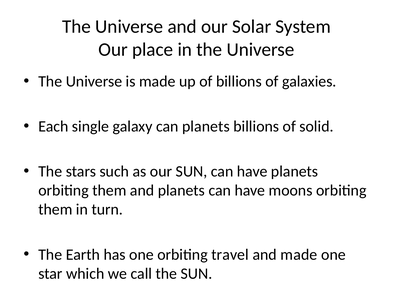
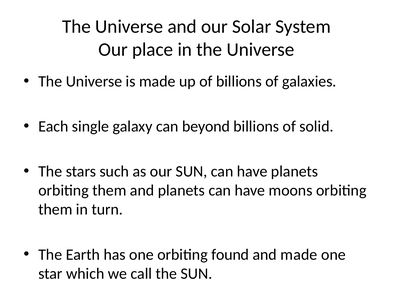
can planets: planets -> beyond
travel: travel -> found
